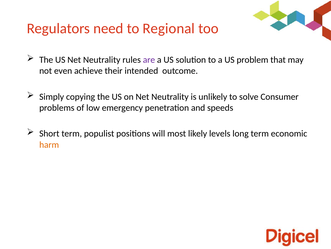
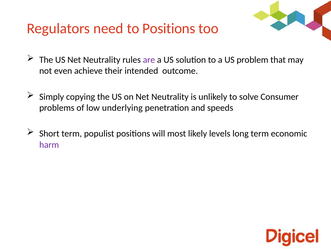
to Regional: Regional -> Positions
emergency: emergency -> underlying
harm colour: orange -> purple
